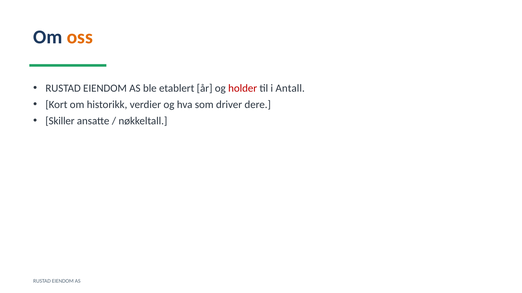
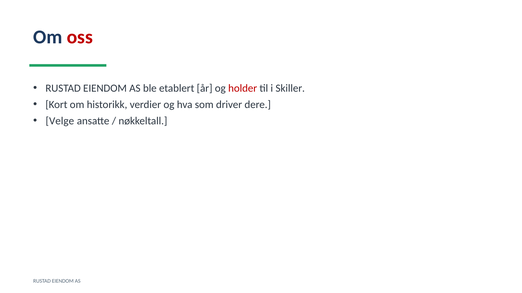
oss colour: orange -> red
Antall: Antall -> Skiller
Skiller: Skiller -> Velge
